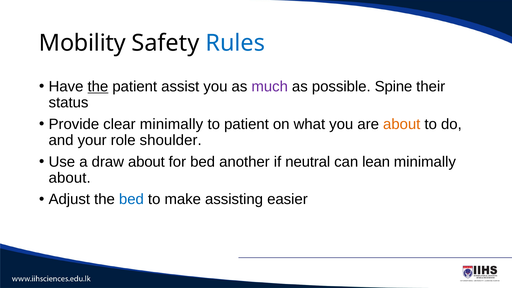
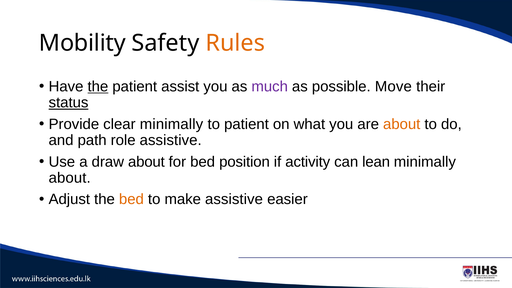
Rules colour: blue -> orange
Spine: Spine -> Move
status underline: none -> present
your: your -> path
role shoulder: shoulder -> assistive
another: another -> position
neutral: neutral -> activity
bed at (131, 199) colour: blue -> orange
make assisting: assisting -> assistive
